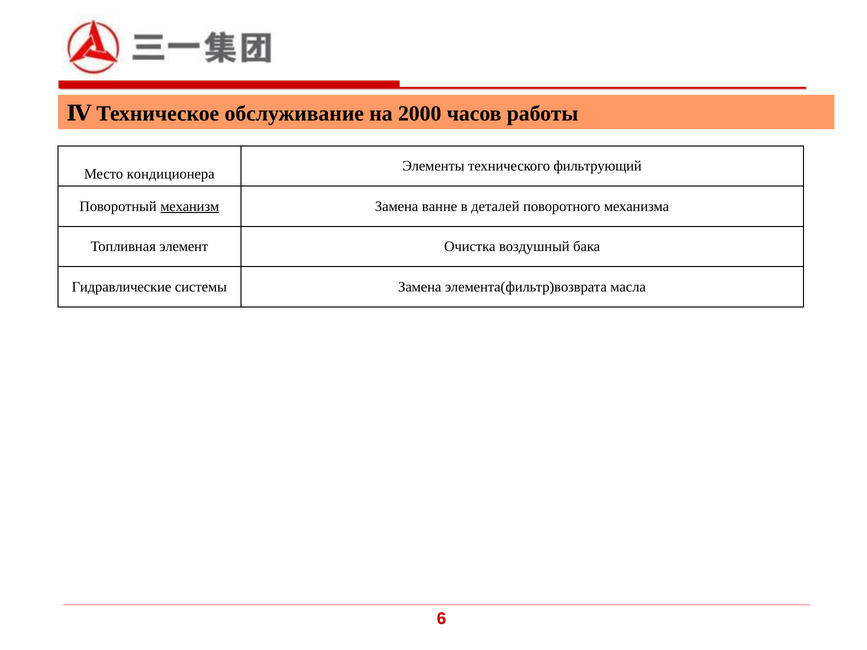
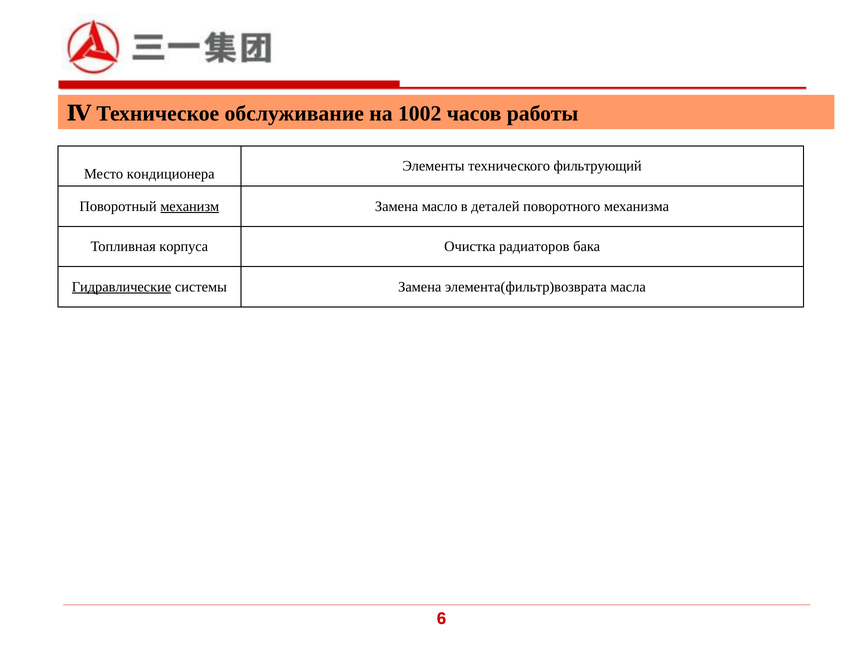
2000: 2000 -> 1002
ванне: ванне -> масло
элемент: элемент -> корпуса
воздушный: воздушный -> радиаторов
Гидравлические underline: none -> present
